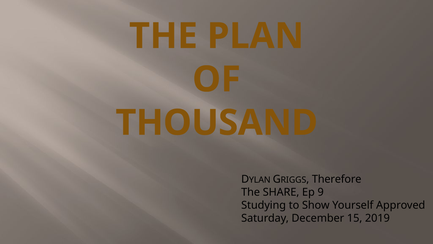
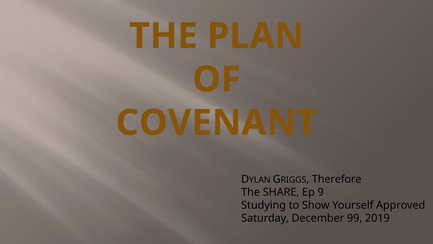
THOUSAND: THOUSAND -> COVENANT
15: 15 -> 99
